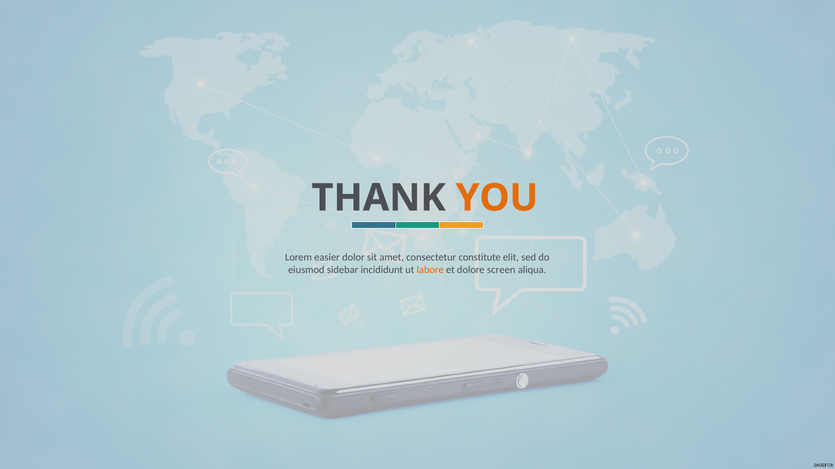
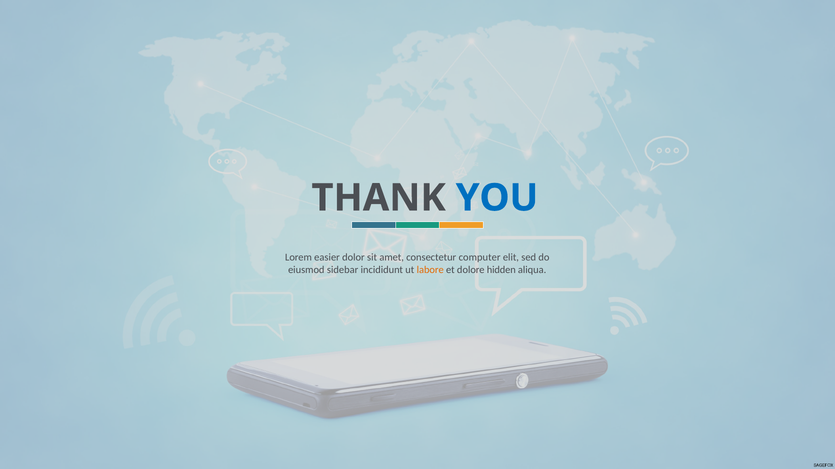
YOU colour: orange -> blue
constitute: constitute -> computer
screen: screen -> hidden
